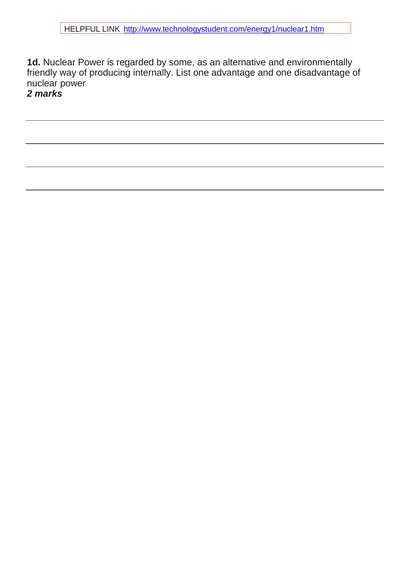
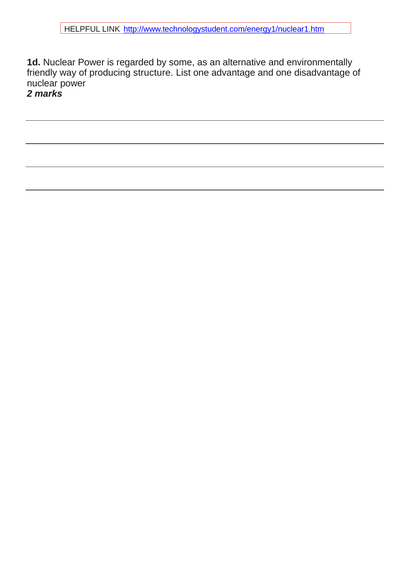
internally: internally -> structure
